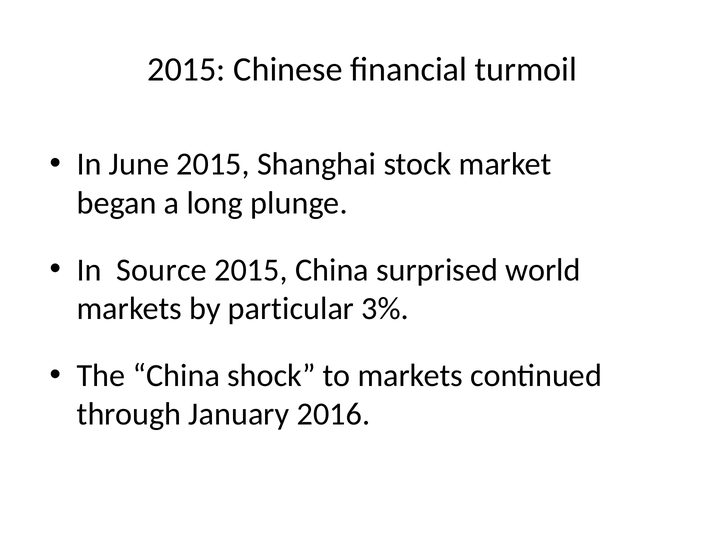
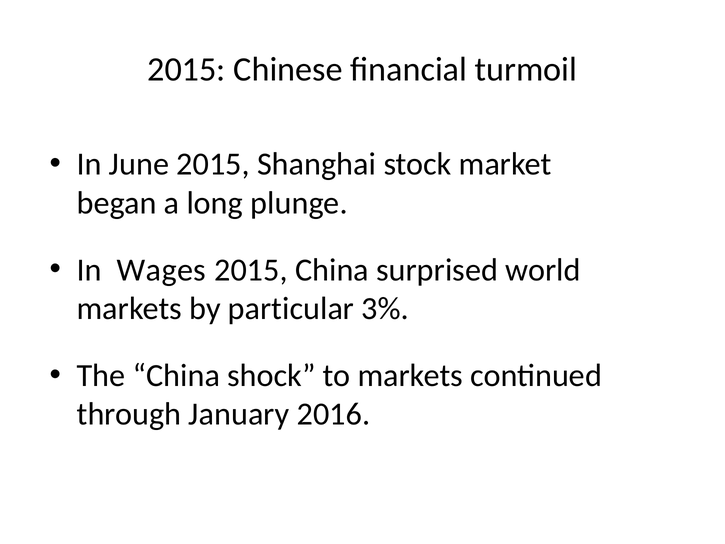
Source: Source -> Wages
